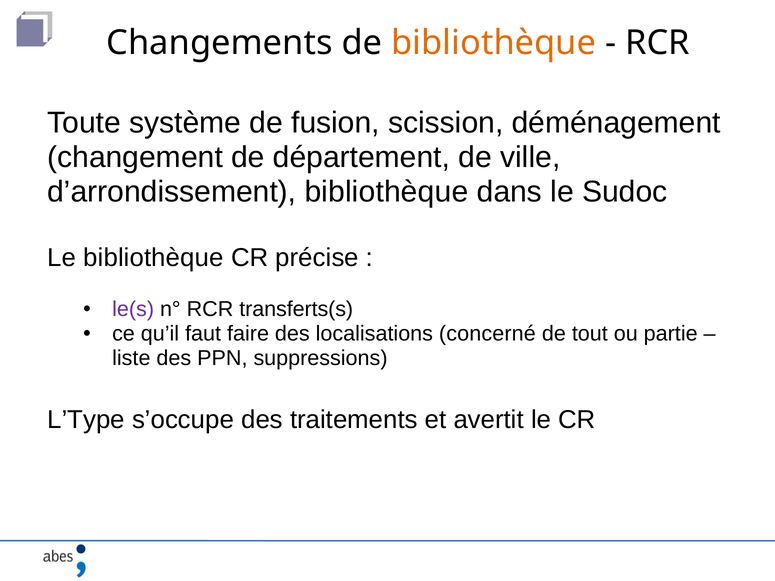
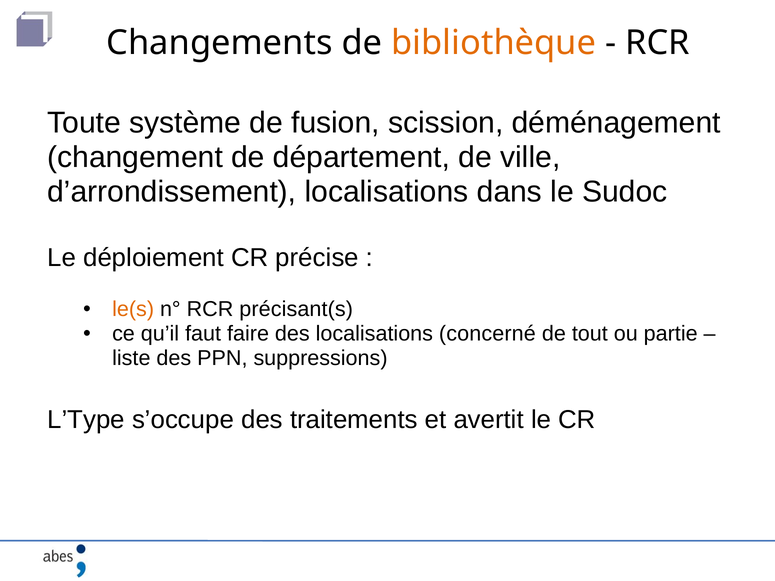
d’arrondissement bibliothèque: bibliothèque -> localisations
Le bibliothèque: bibliothèque -> déploiement
le(s colour: purple -> orange
transferts(s: transferts(s -> précisant(s
